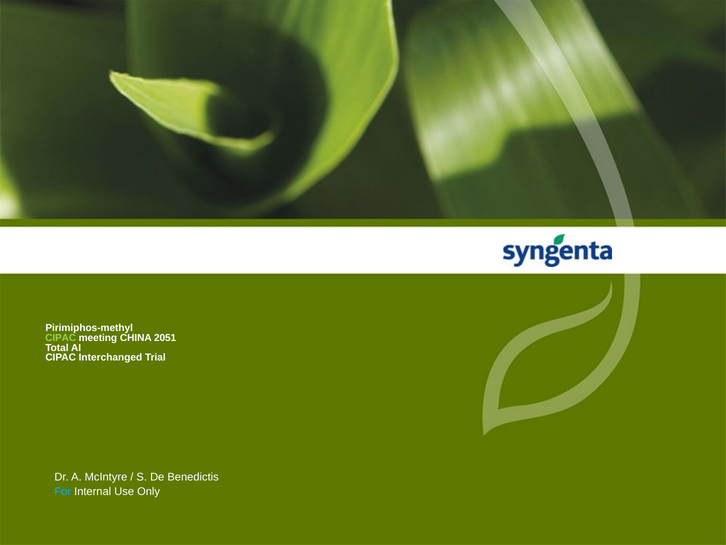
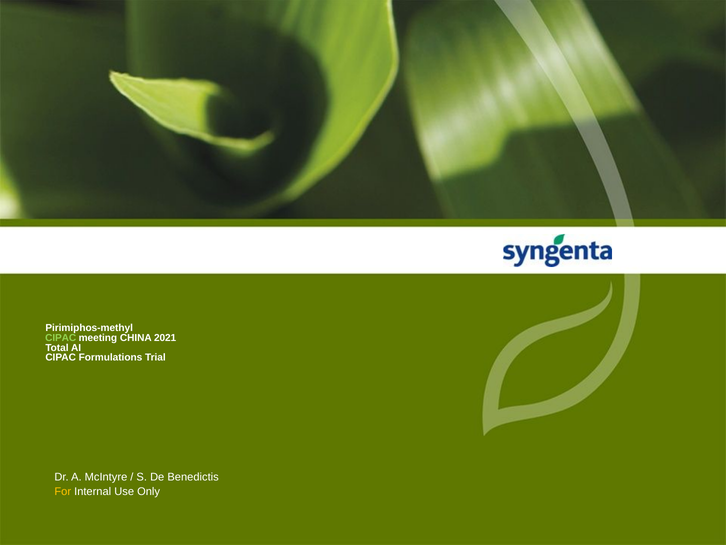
2051: 2051 -> 2021
Interchanged: Interchanged -> Formulations
For colour: light blue -> yellow
